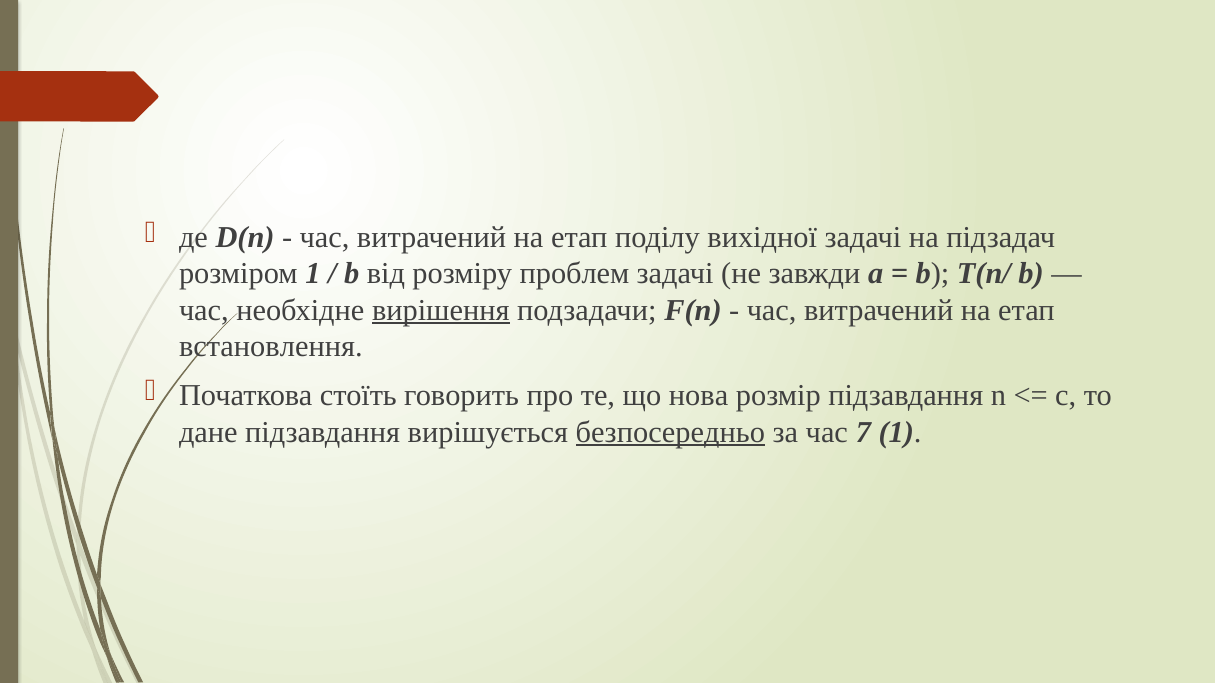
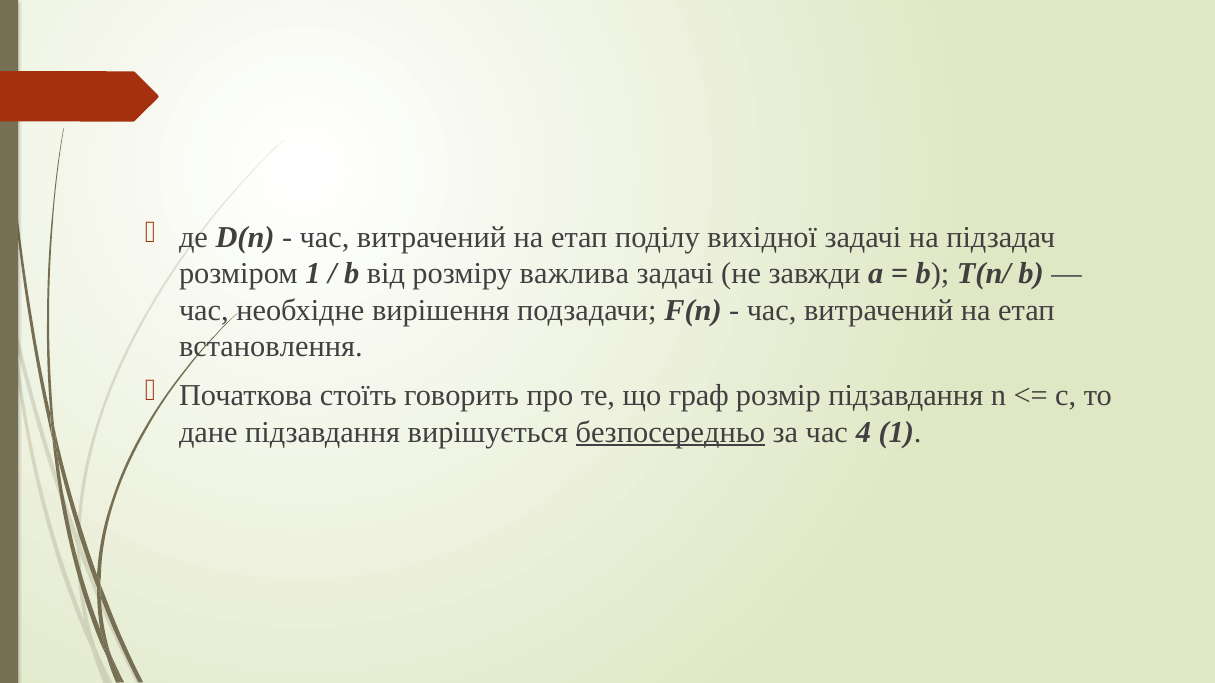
проблем: проблем -> важлива
вирішення underline: present -> none
нова: нова -> граф
7: 7 -> 4
